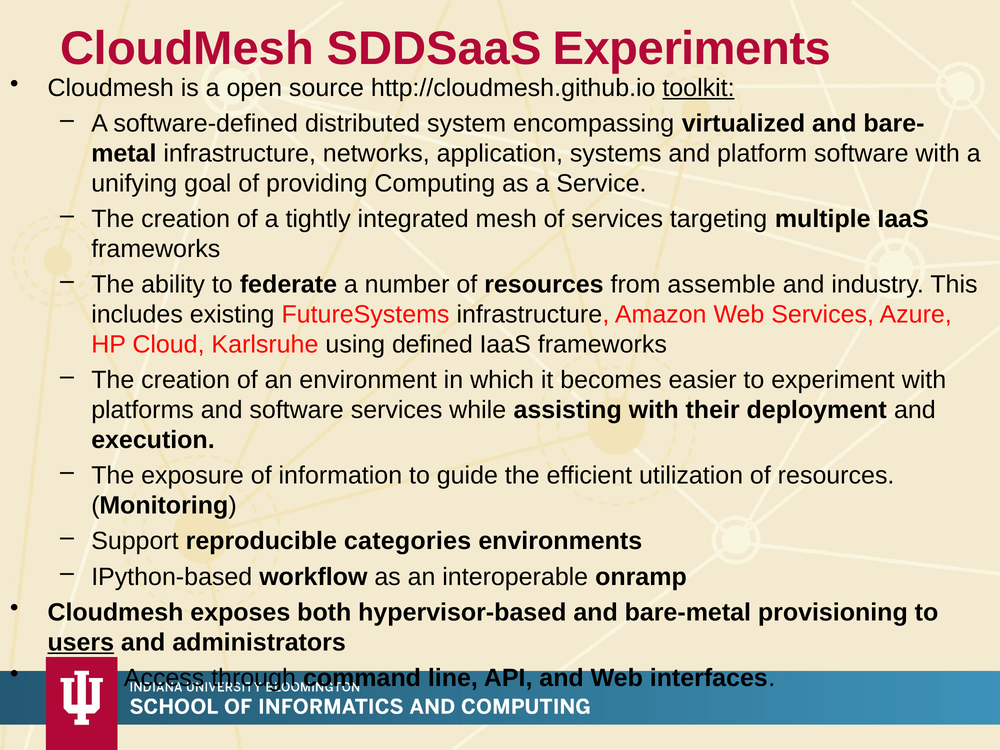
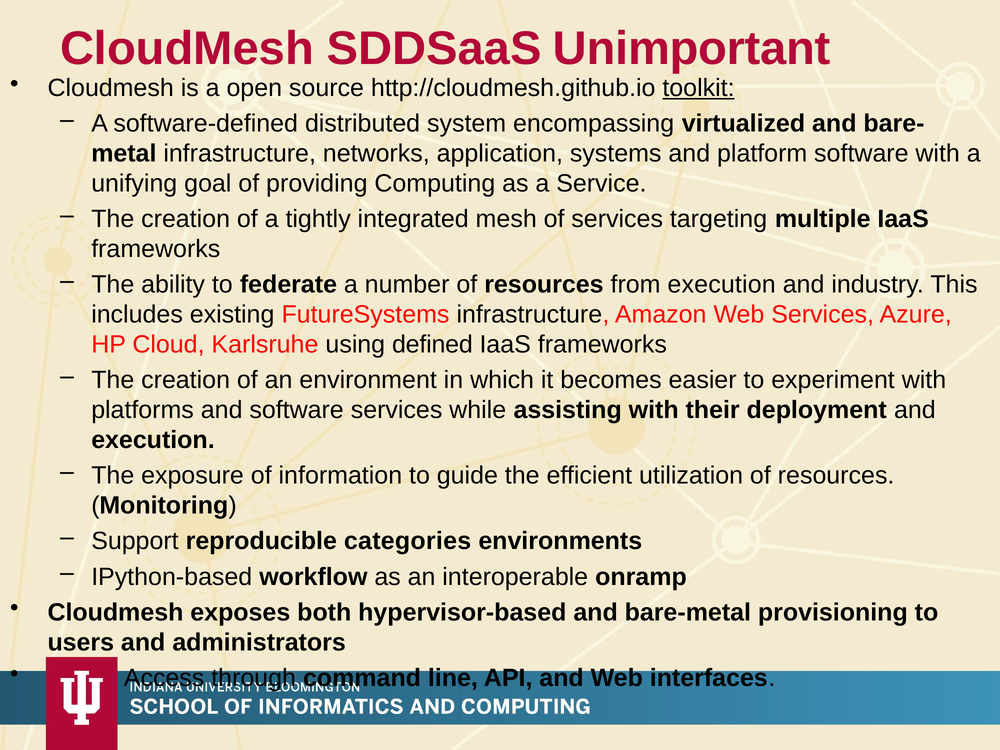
Experiments: Experiments -> Unimportant
from assemble: assemble -> execution
users underline: present -> none
